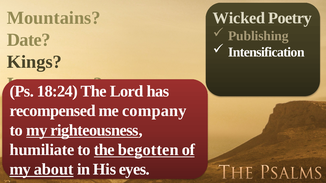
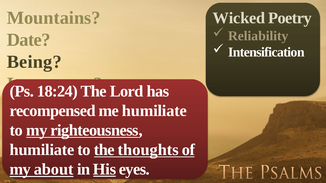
Publishing: Publishing -> Reliability
Kings: Kings -> Being
me company: company -> humiliate
begotten: begotten -> thoughts
His underline: none -> present
